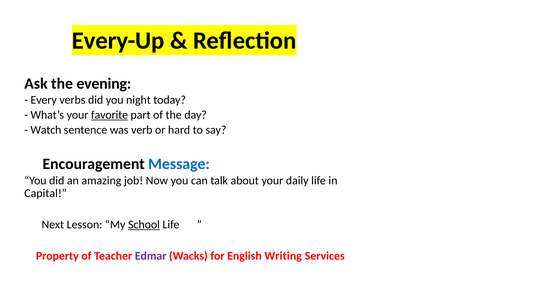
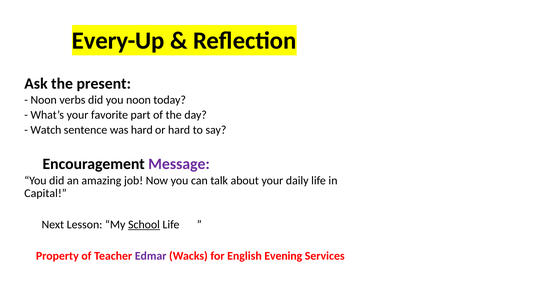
evening: evening -> present
Every at (44, 100): Every -> Noon
you night: night -> noon
favorite underline: present -> none
was verb: verb -> hard
Message colour: blue -> purple
Writing: Writing -> Evening
